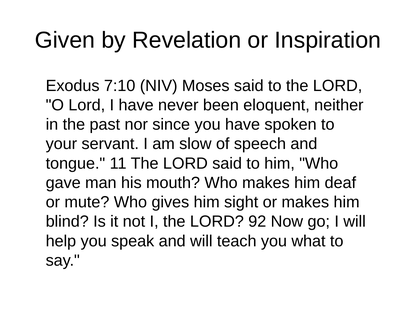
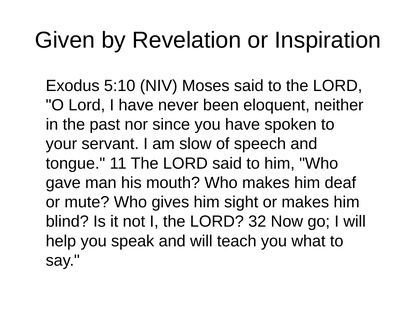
7:10: 7:10 -> 5:10
92: 92 -> 32
